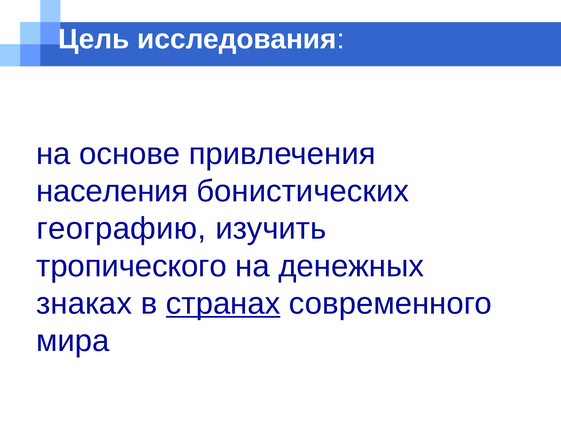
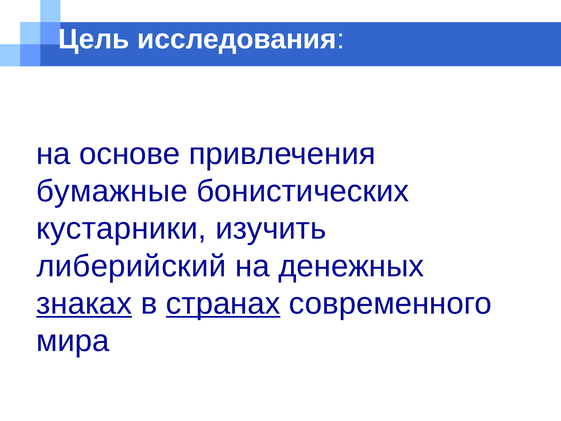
населения: населения -> бумажные
географию: географию -> кустарники
тропического: тропического -> либерийский
знаках at (84, 303) underline: none -> present
